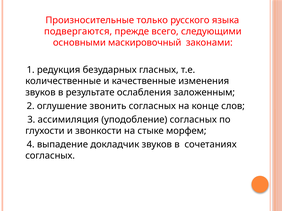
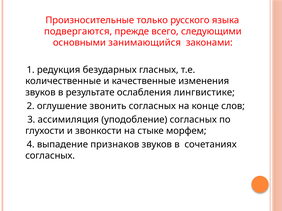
маскировочный: маскировочный -> занимающийся
заложенным: заложенным -> лингвистике
докладчик: докладчик -> признаков
